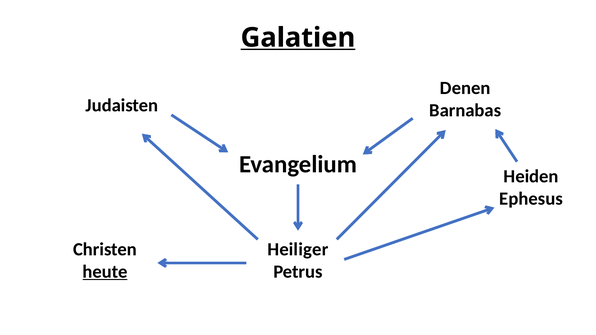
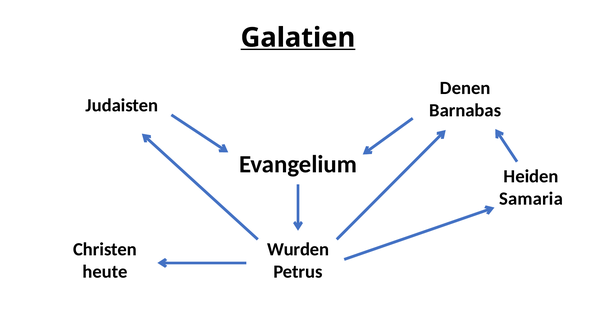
Ephesus: Ephesus -> Samaria
Heiliger: Heiliger -> Wurden
heute underline: present -> none
